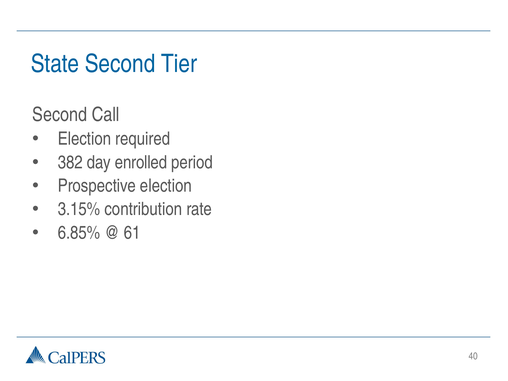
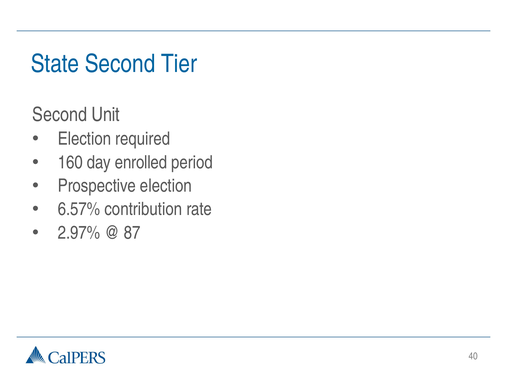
Call: Call -> Unit
382: 382 -> 160
3.15%: 3.15% -> 6.57%
6.85%: 6.85% -> 2.97%
61: 61 -> 87
